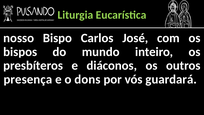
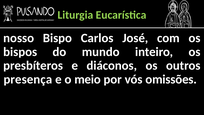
dons: dons -> meio
guardará: guardará -> omissões
